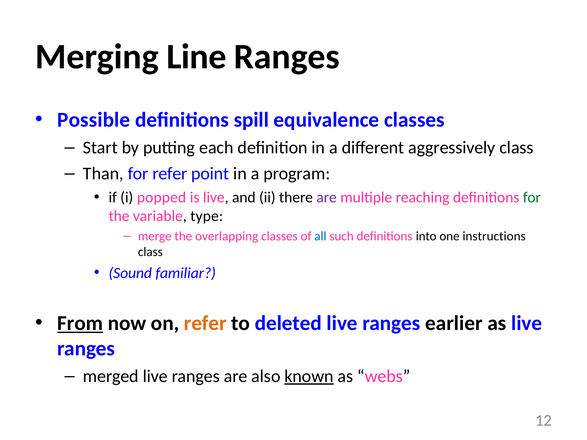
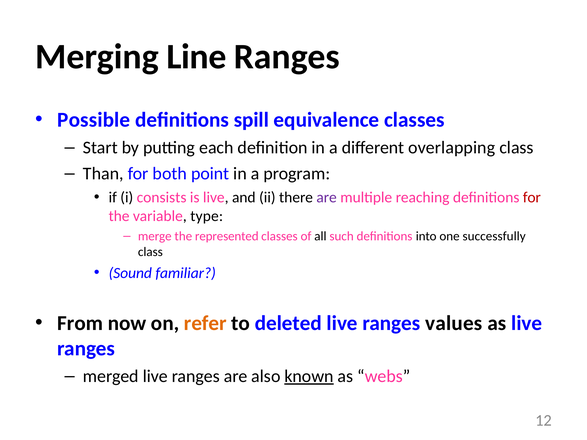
aggressively: aggressively -> overlapping
for refer: refer -> both
popped: popped -> consists
for at (532, 198) colour: green -> red
overlapping: overlapping -> represented
all colour: blue -> black
instructions: instructions -> successfully
From underline: present -> none
earlier: earlier -> values
